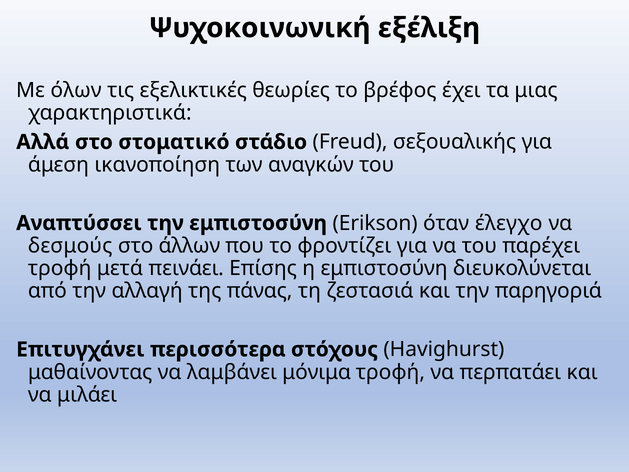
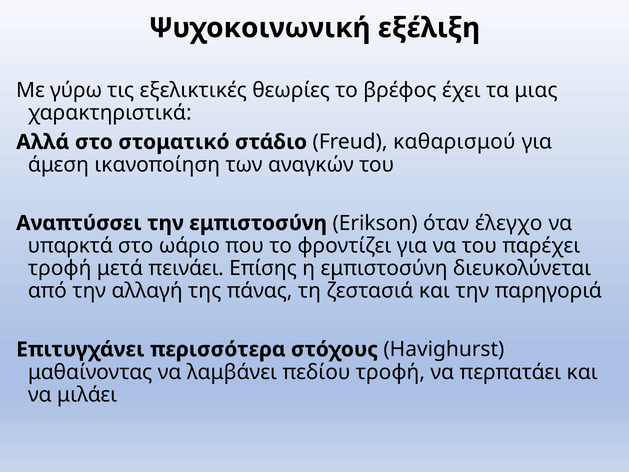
όλων: όλων -> γύρω
σεξουαλικής: σεξουαλικής -> καθαρισμού
δεσμούς: δεσμούς -> υπαρκτά
άλλων: άλλων -> ωάριο
μόνιμα: μόνιμα -> πεδίου
